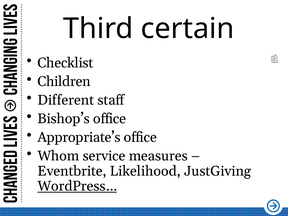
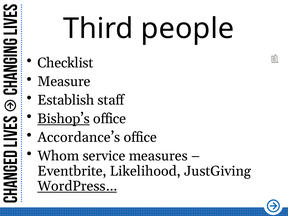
certain: certain -> people
Children: Children -> Measure
Different: Different -> Establish
Bishop’s underline: none -> present
Appropriate’s: Appropriate’s -> Accordance’s
